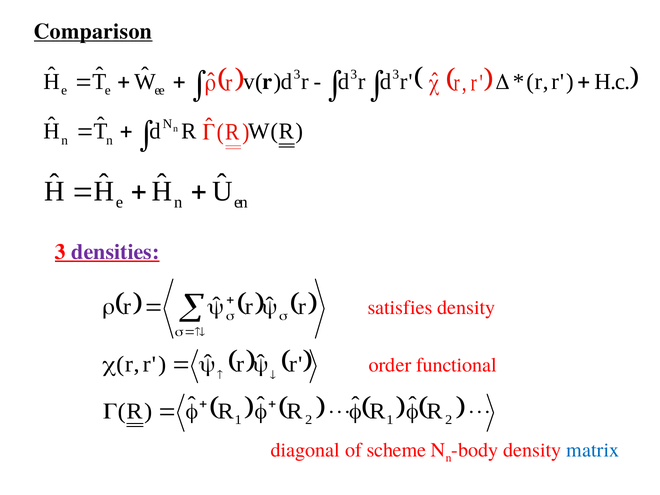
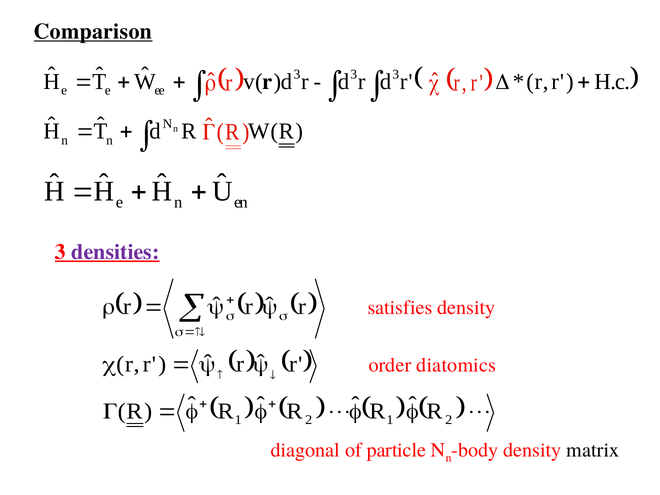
functional: functional -> diatomics
scheme: scheme -> particle
matrix colour: blue -> black
